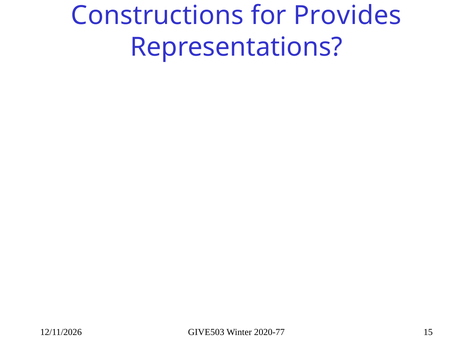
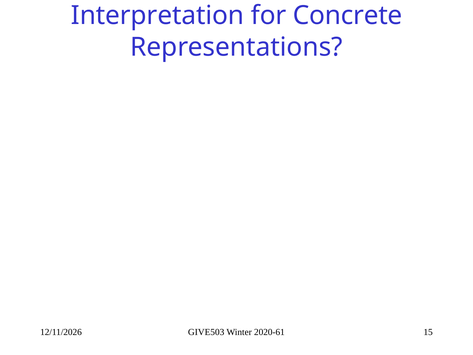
Constructions: Constructions -> Interpretation
Provides: Provides -> Concrete
2020-77: 2020-77 -> 2020-61
